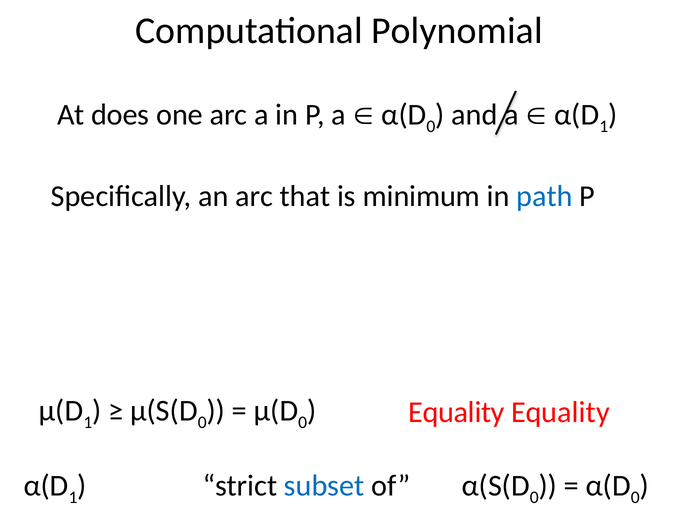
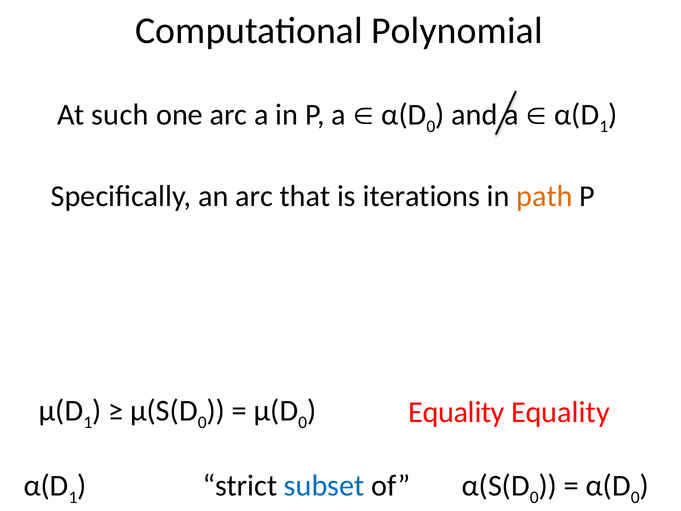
does: does -> such
minimum: minimum -> iterations
path colour: blue -> orange
